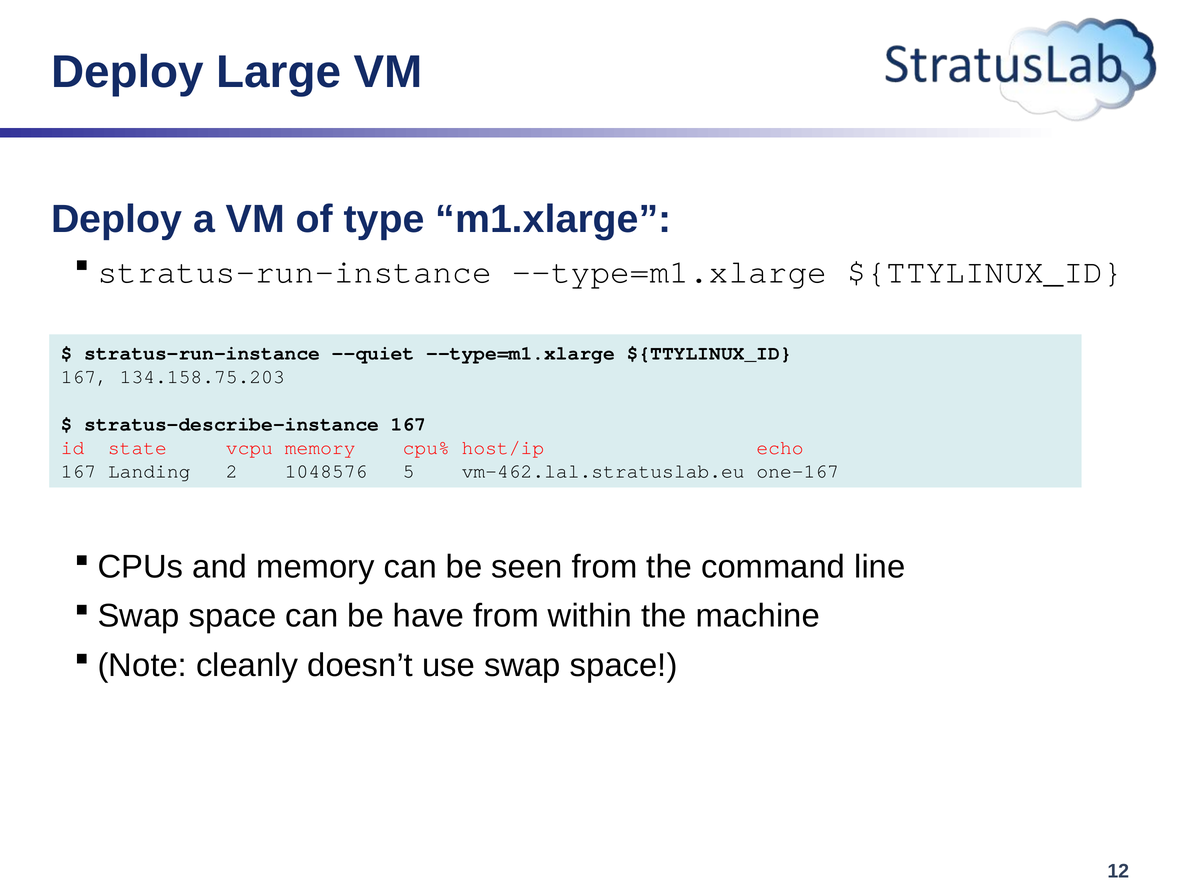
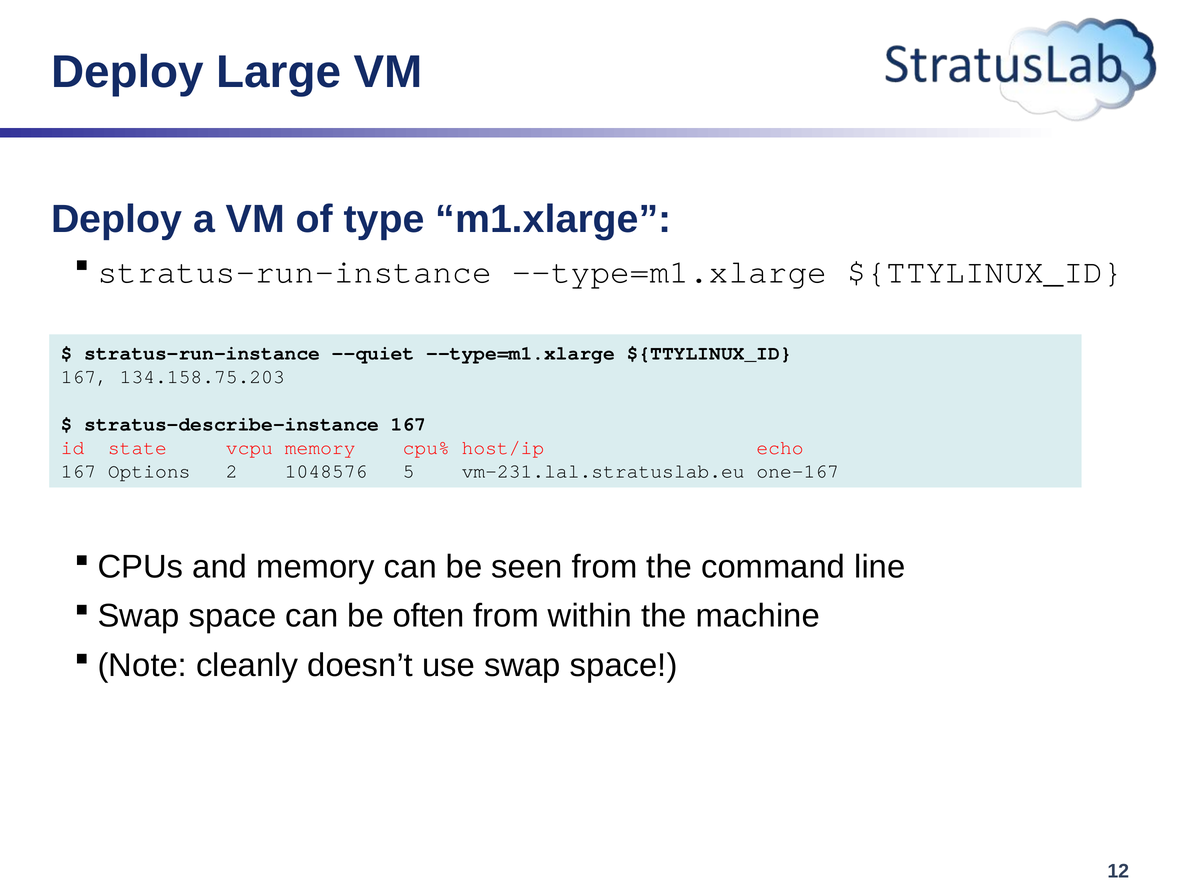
Landing: Landing -> Options
vm-462.lal.stratuslab.eu: vm-462.lal.stratuslab.eu -> vm-231.lal.stratuslab.eu
have: have -> often
